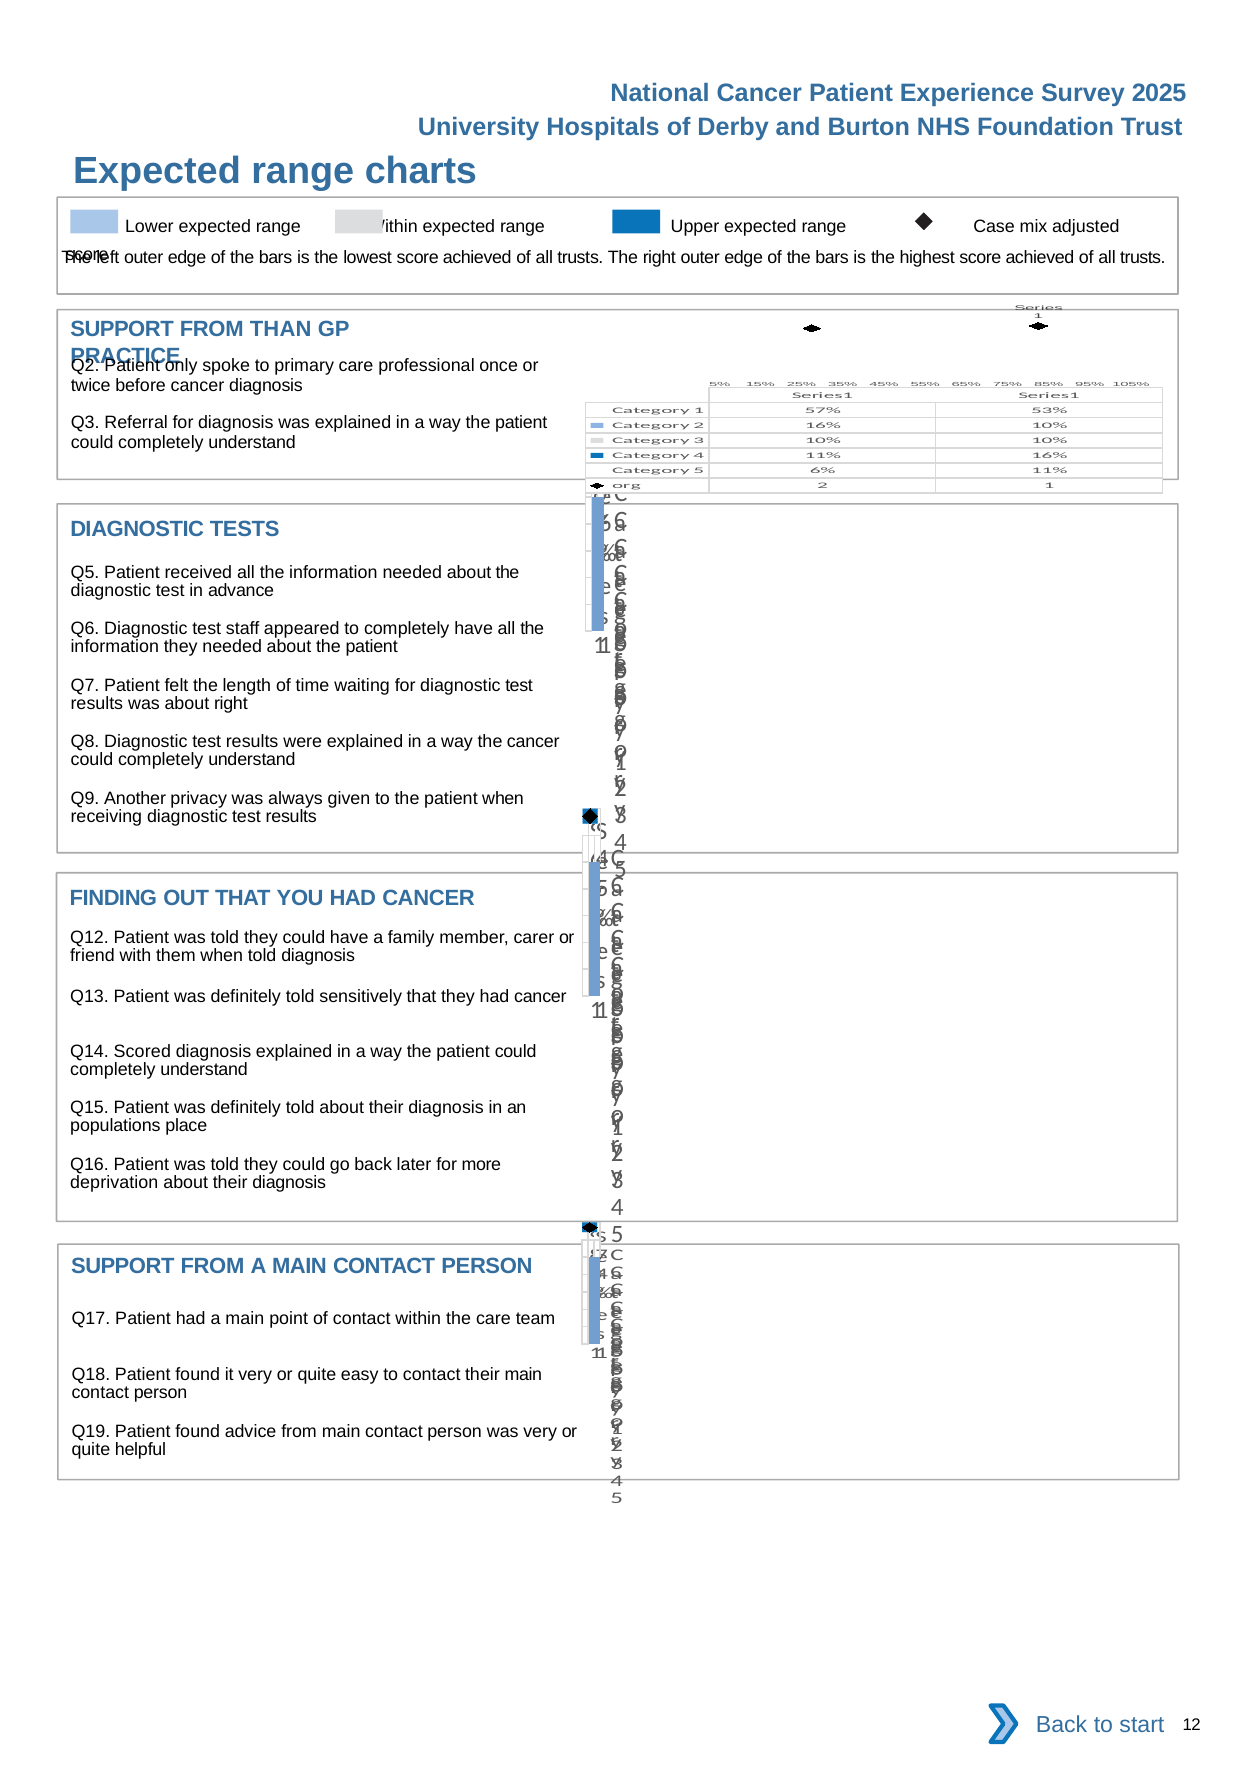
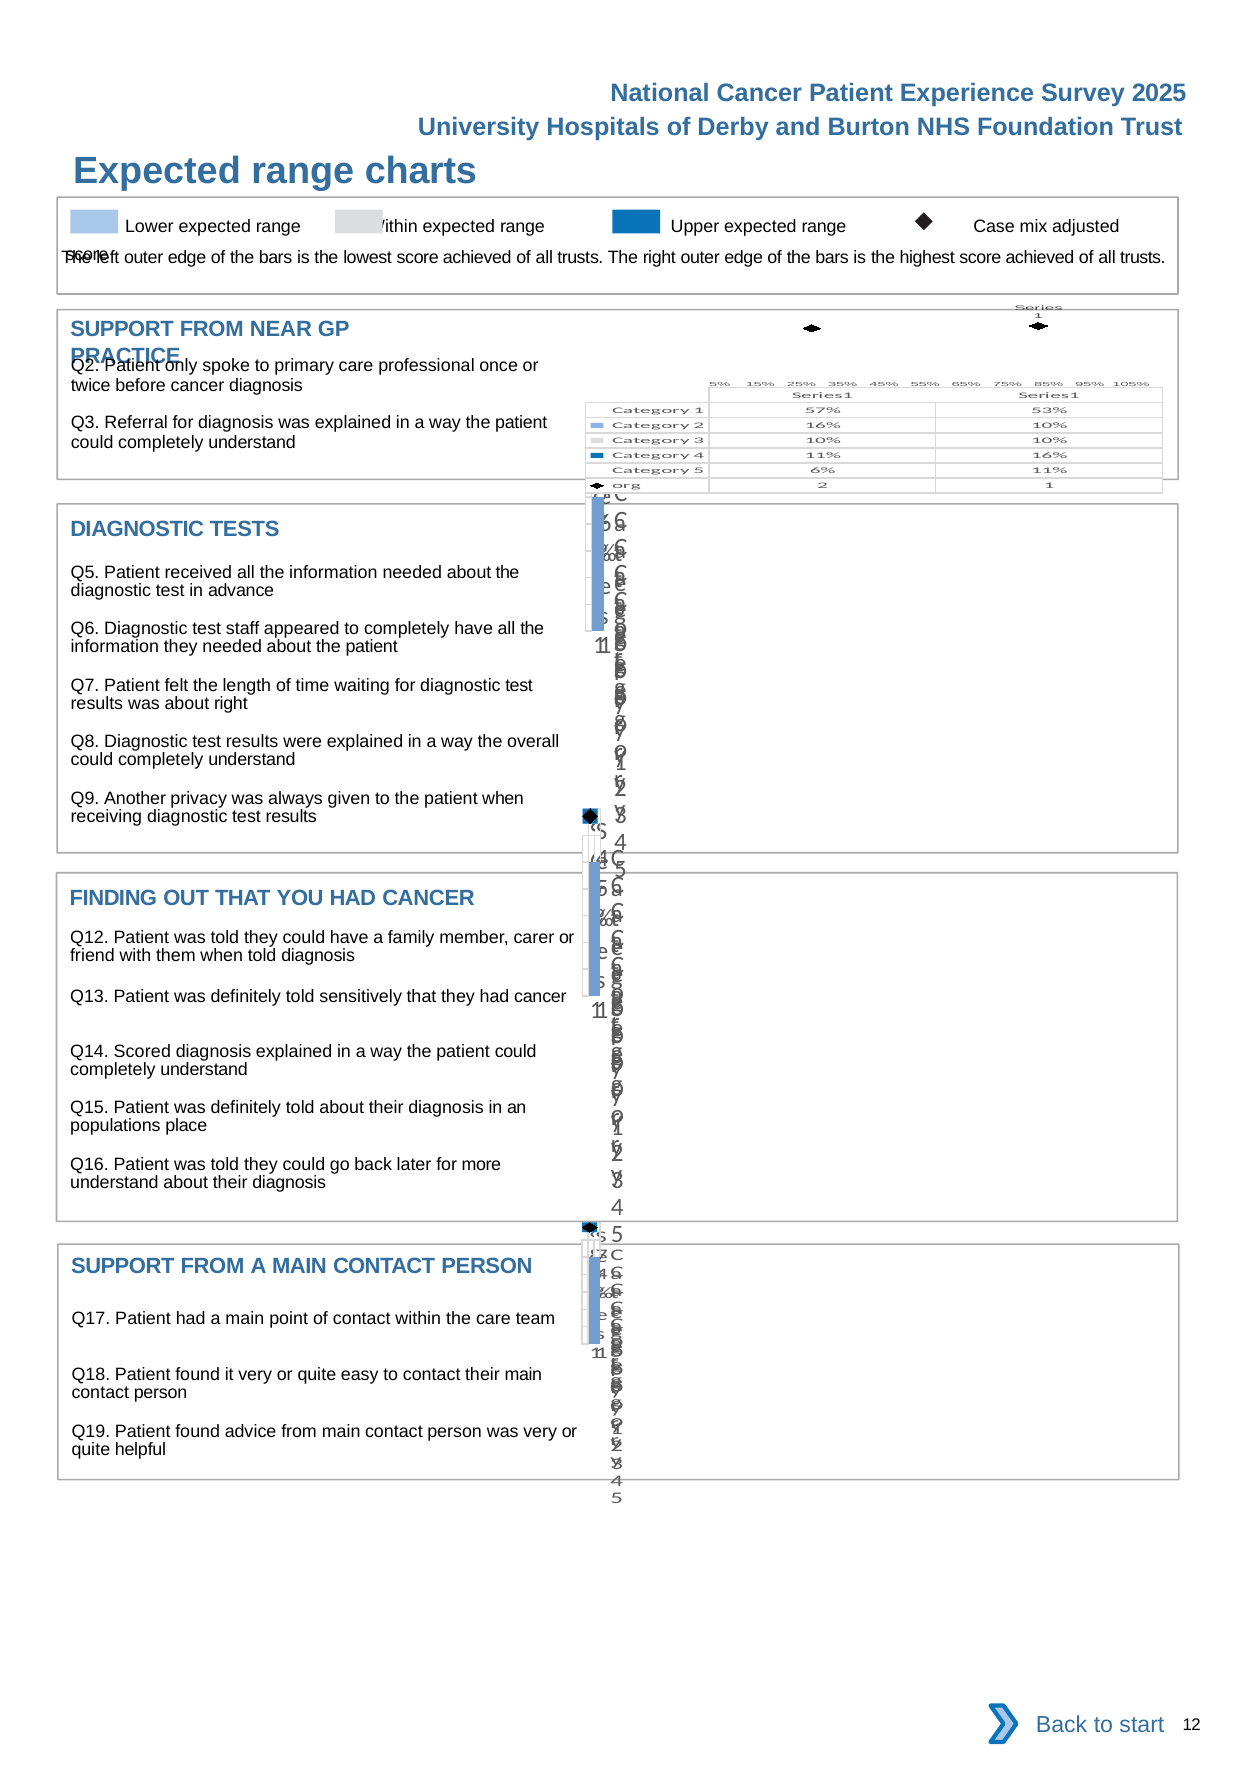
THAN: THAN -> NEAR
the cancer: cancer -> overall
deprivation at (114, 1182): deprivation -> understand
